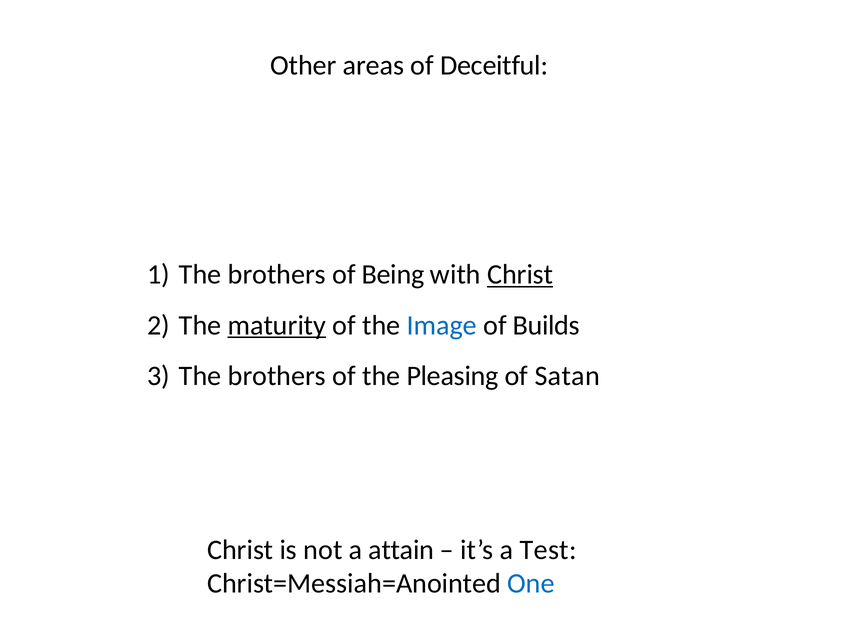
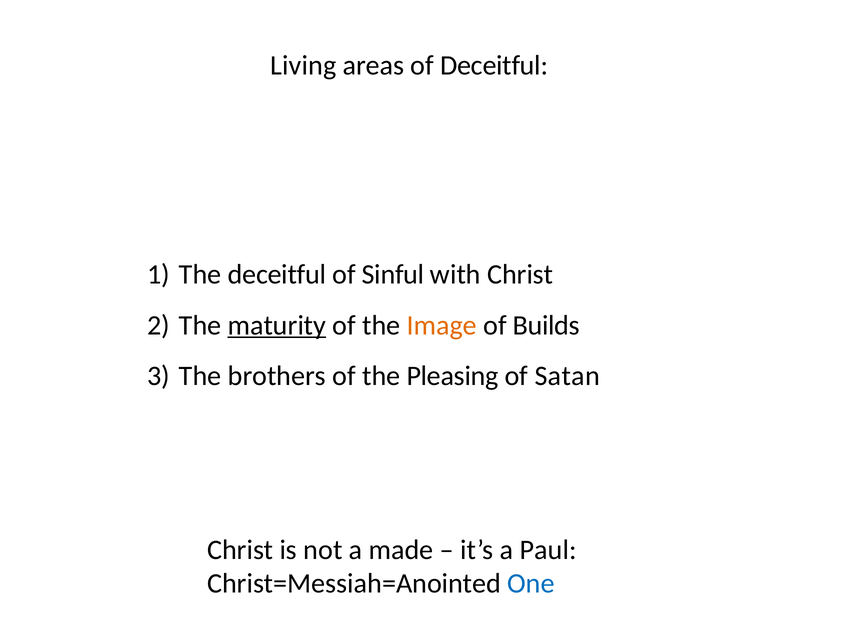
Other: Other -> Living
brothers at (277, 275): brothers -> deceitful
Being: Being -> Sinful
Christ at (520, 275) underline: present -> none
Image colour: blue -> orange
attain: attain -> made
Test: Test -> Paul
